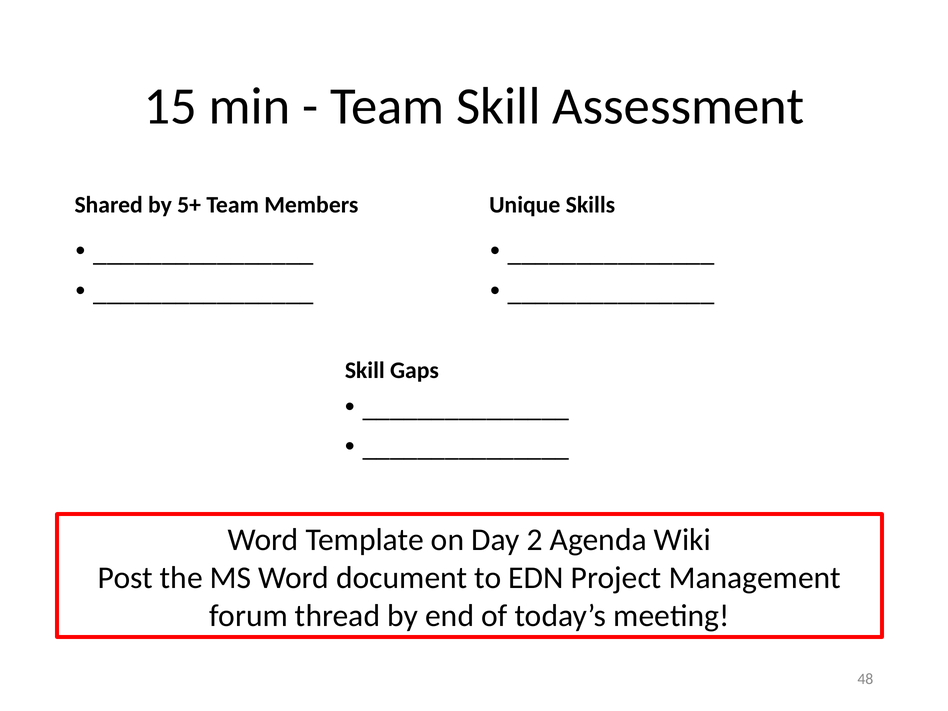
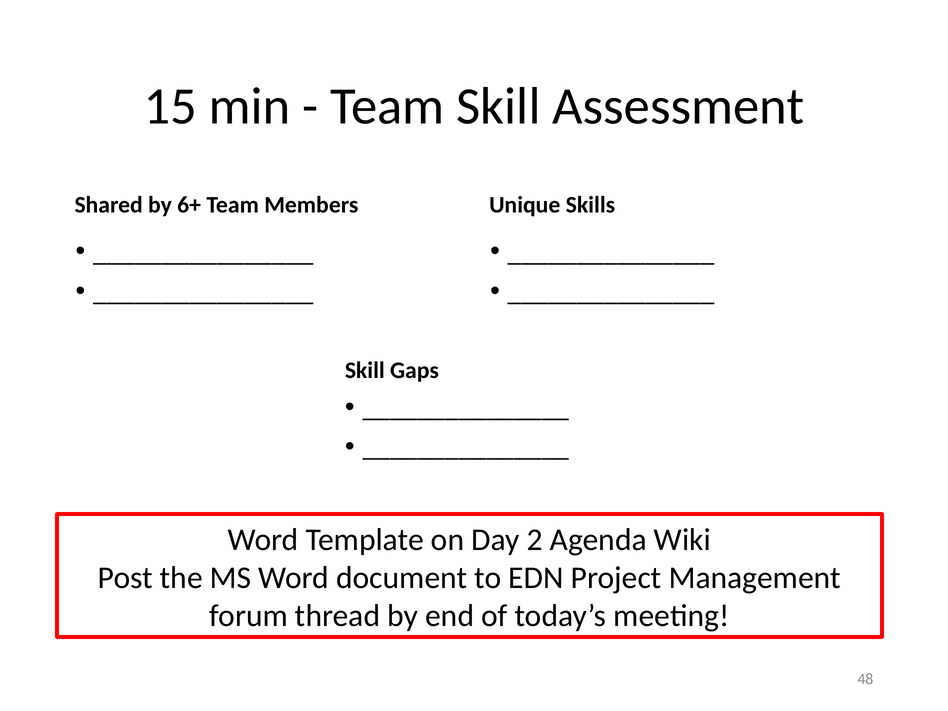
5+: 5+ -> 6+
